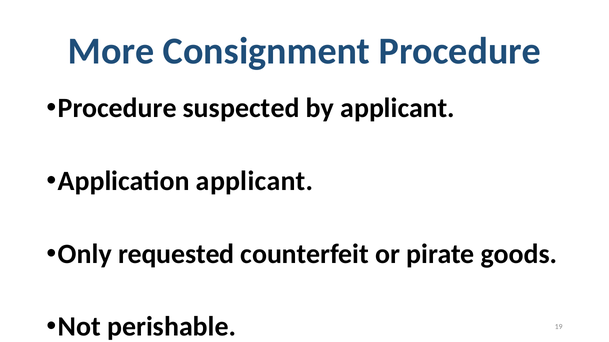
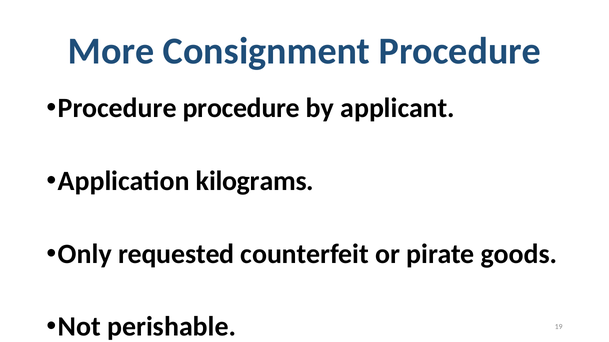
Procedure suspected: suspected -> procedure
Application applicant: applicant -> kilograms
